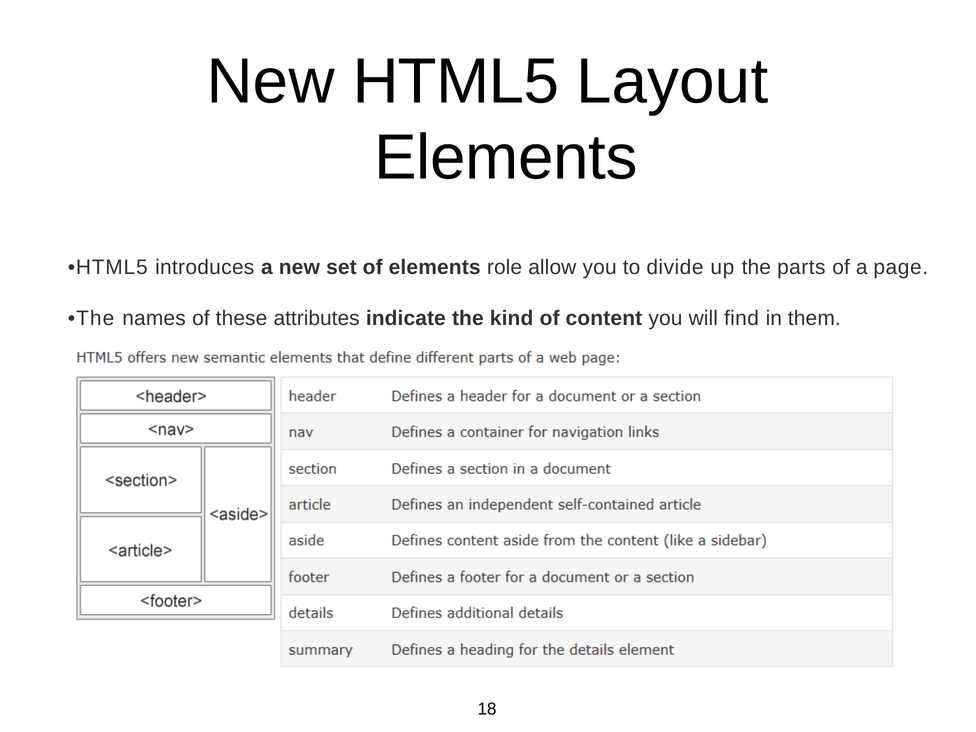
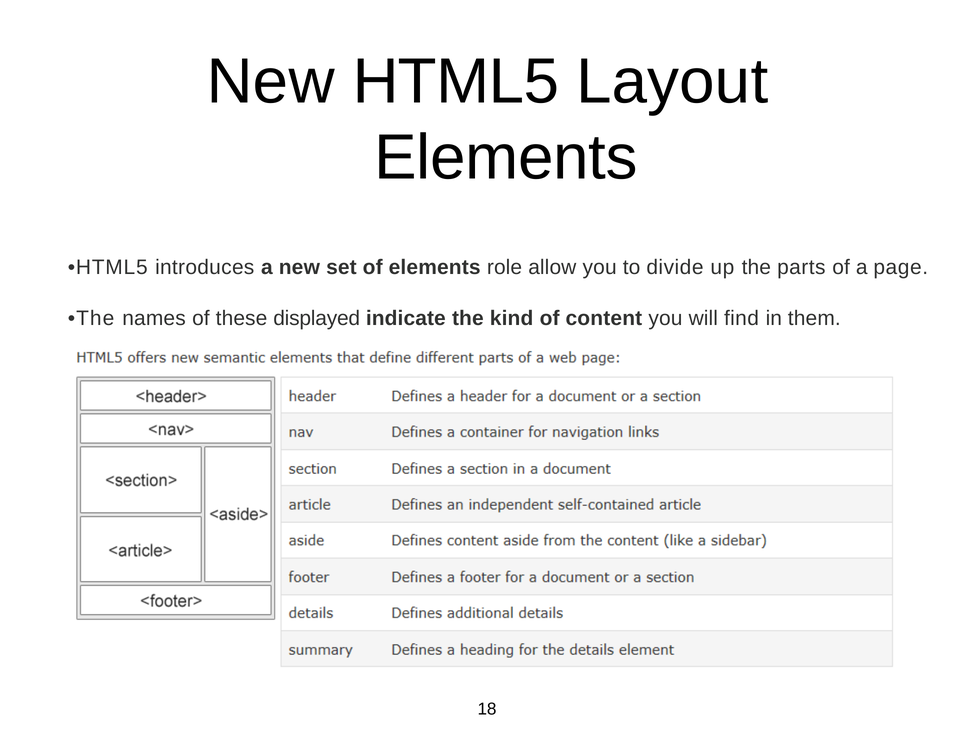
attributes: attributes -> displayed
